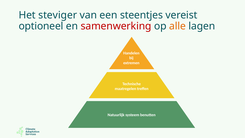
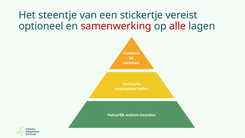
steviger: steviger -> steentje
steentjes: steentjes -> stickertje
alle colour: orange -> red
